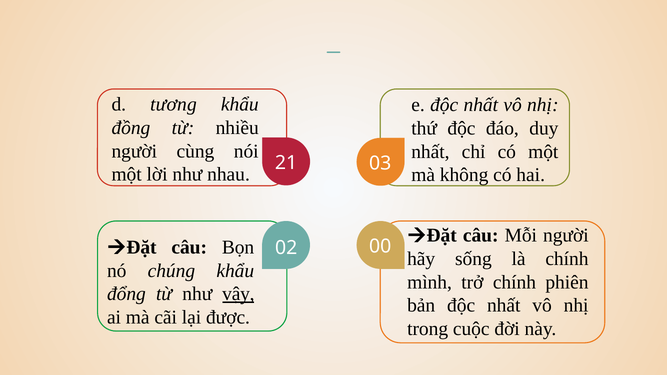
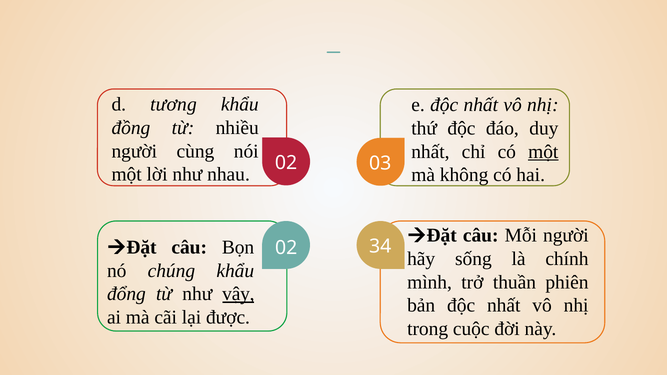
một at (543, 152) underline: none -> present
nhau 21: 21 -> 02
00: 00 -> 34
trở chính: chính -> thuần
